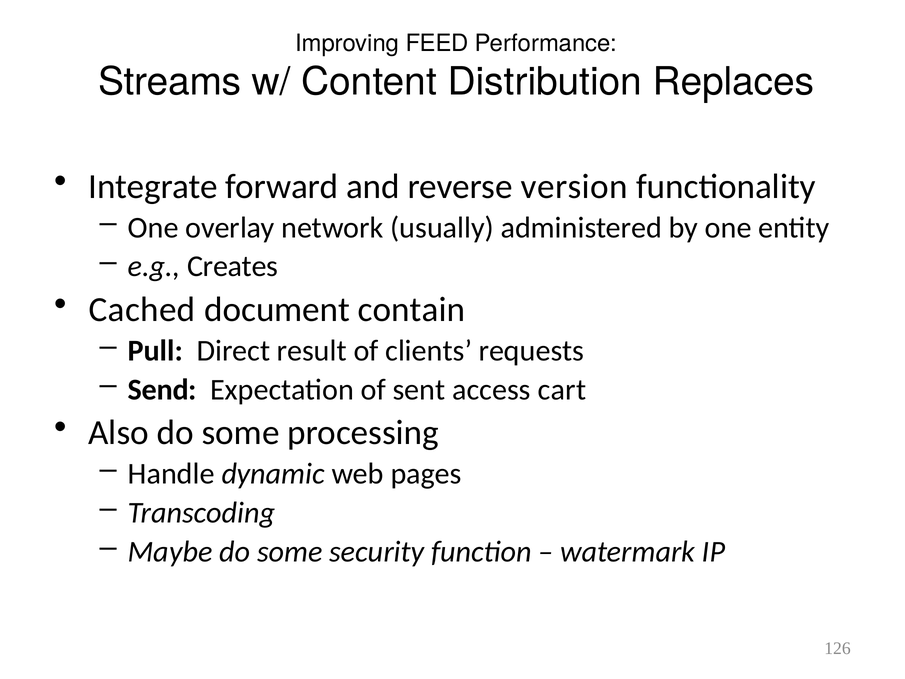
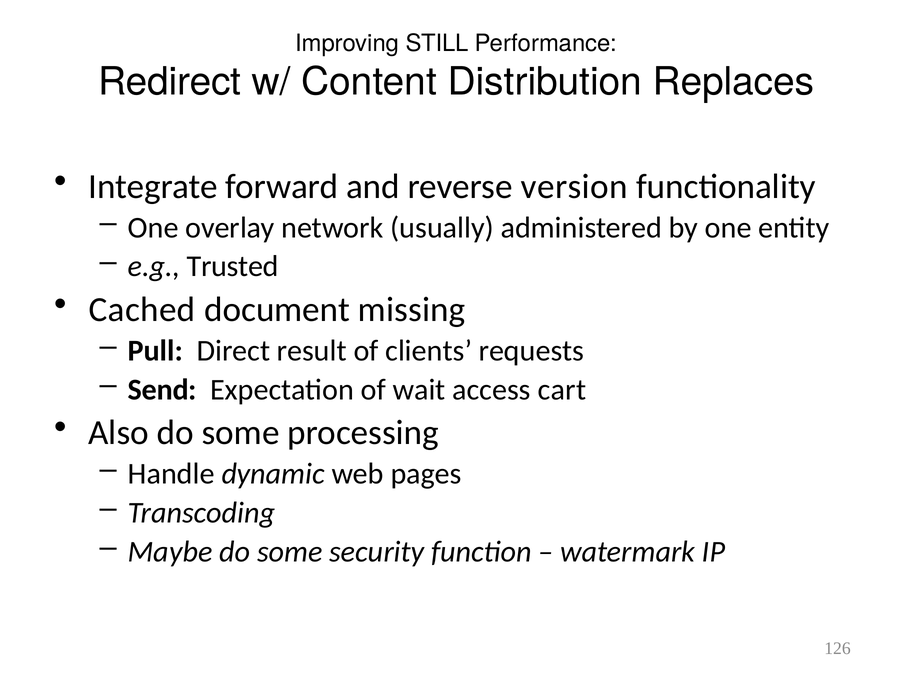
FEED: FEED -> STILL
Streams: Streams -> Redirect
Creates: Creates -> Trusted
contain: contain -> missing
sent: sent -> wait
